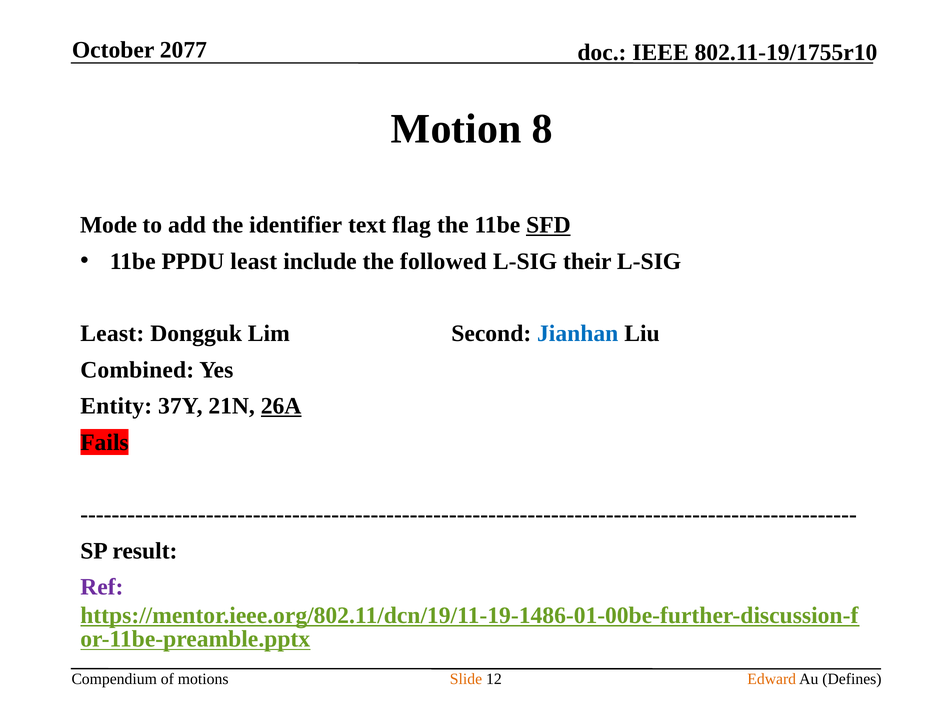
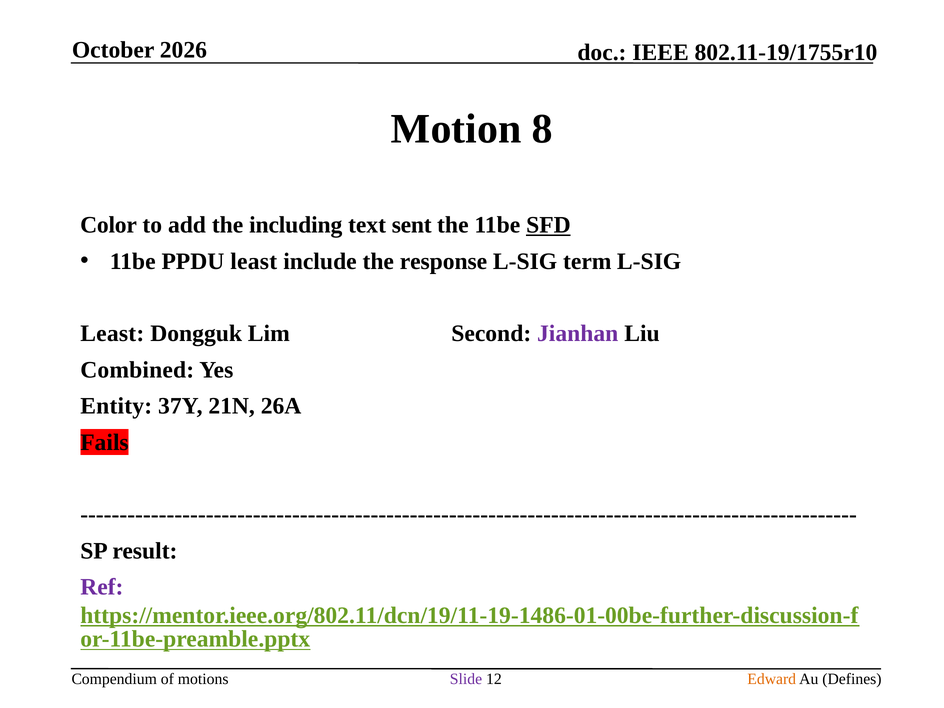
2077: 2077 -> 2026
Mode: Mode -> Color
identifier: identifier -> including
flag: flag -> sent
followed: followed -> response
their: their -> term
Jianhan colour: blue -> purple
26A underline: present -> none
Slide colour: orange -> purple
